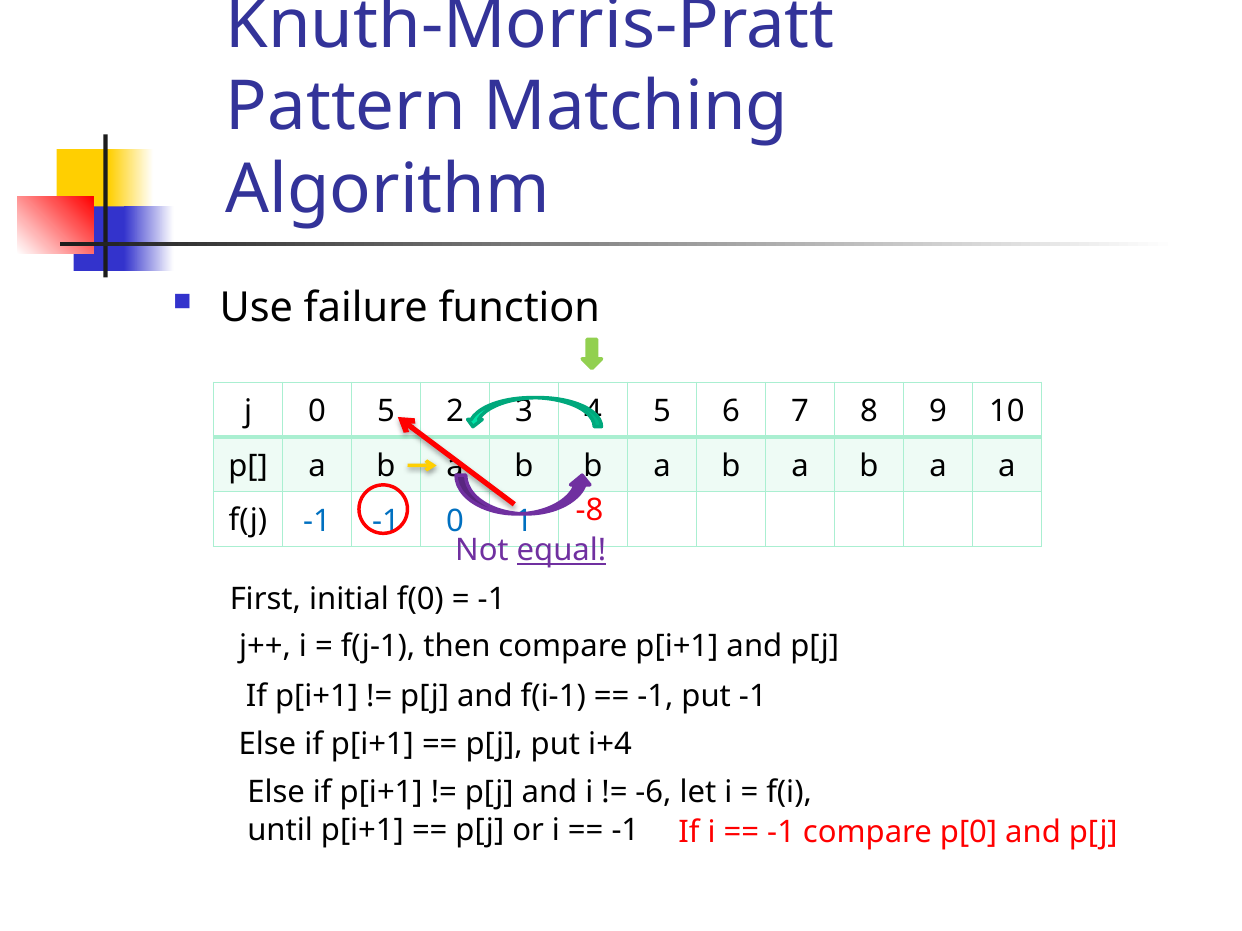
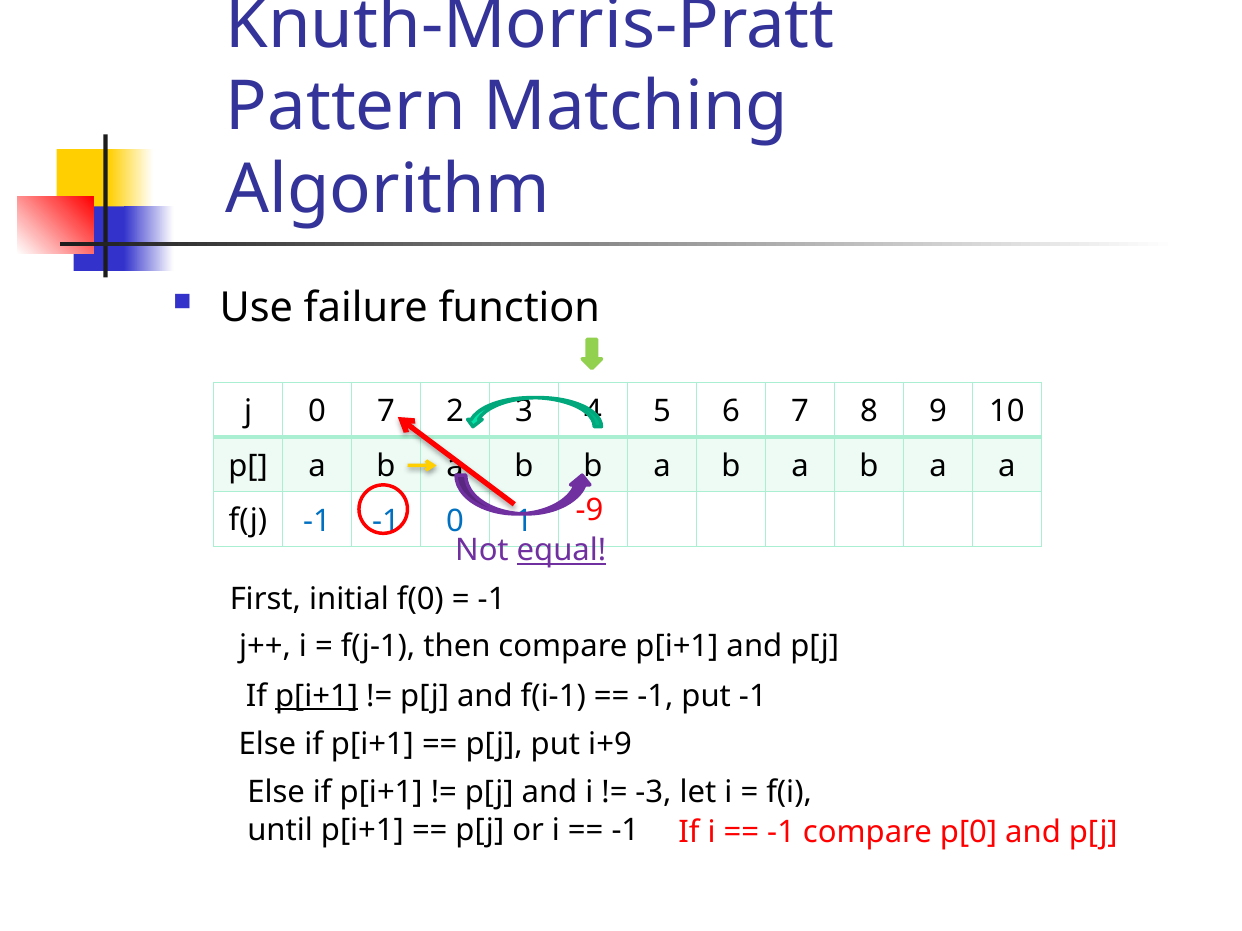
0 5: 5 -> 7
-8: -8 -> -9
p[i+1 at (317, 696) underline: none -> present
i+4: i+4 -> i+9
-6: -6 -> -3
